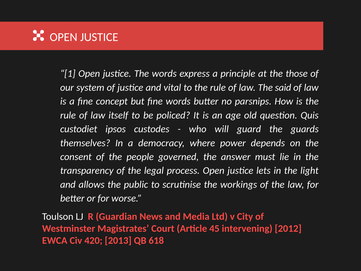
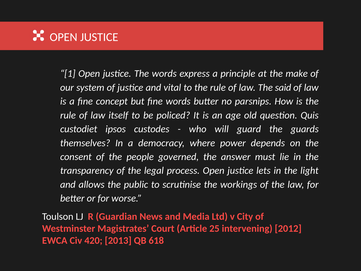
those: those -> make
45: 45 -> 25
